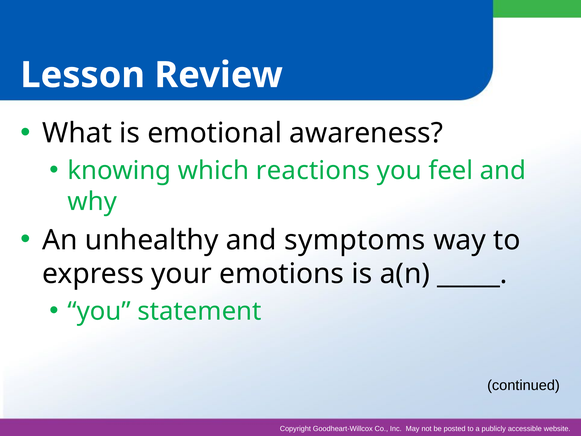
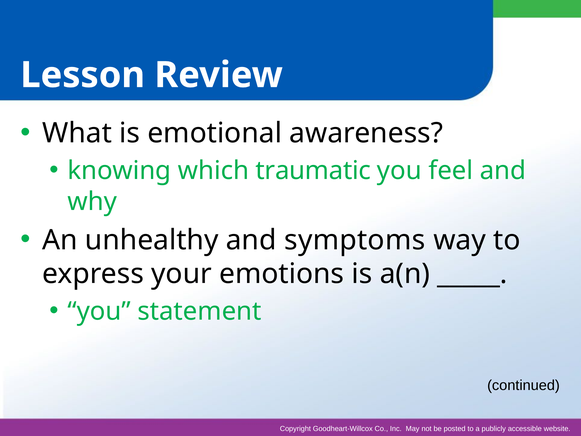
reactions: reactions -> traumatic
